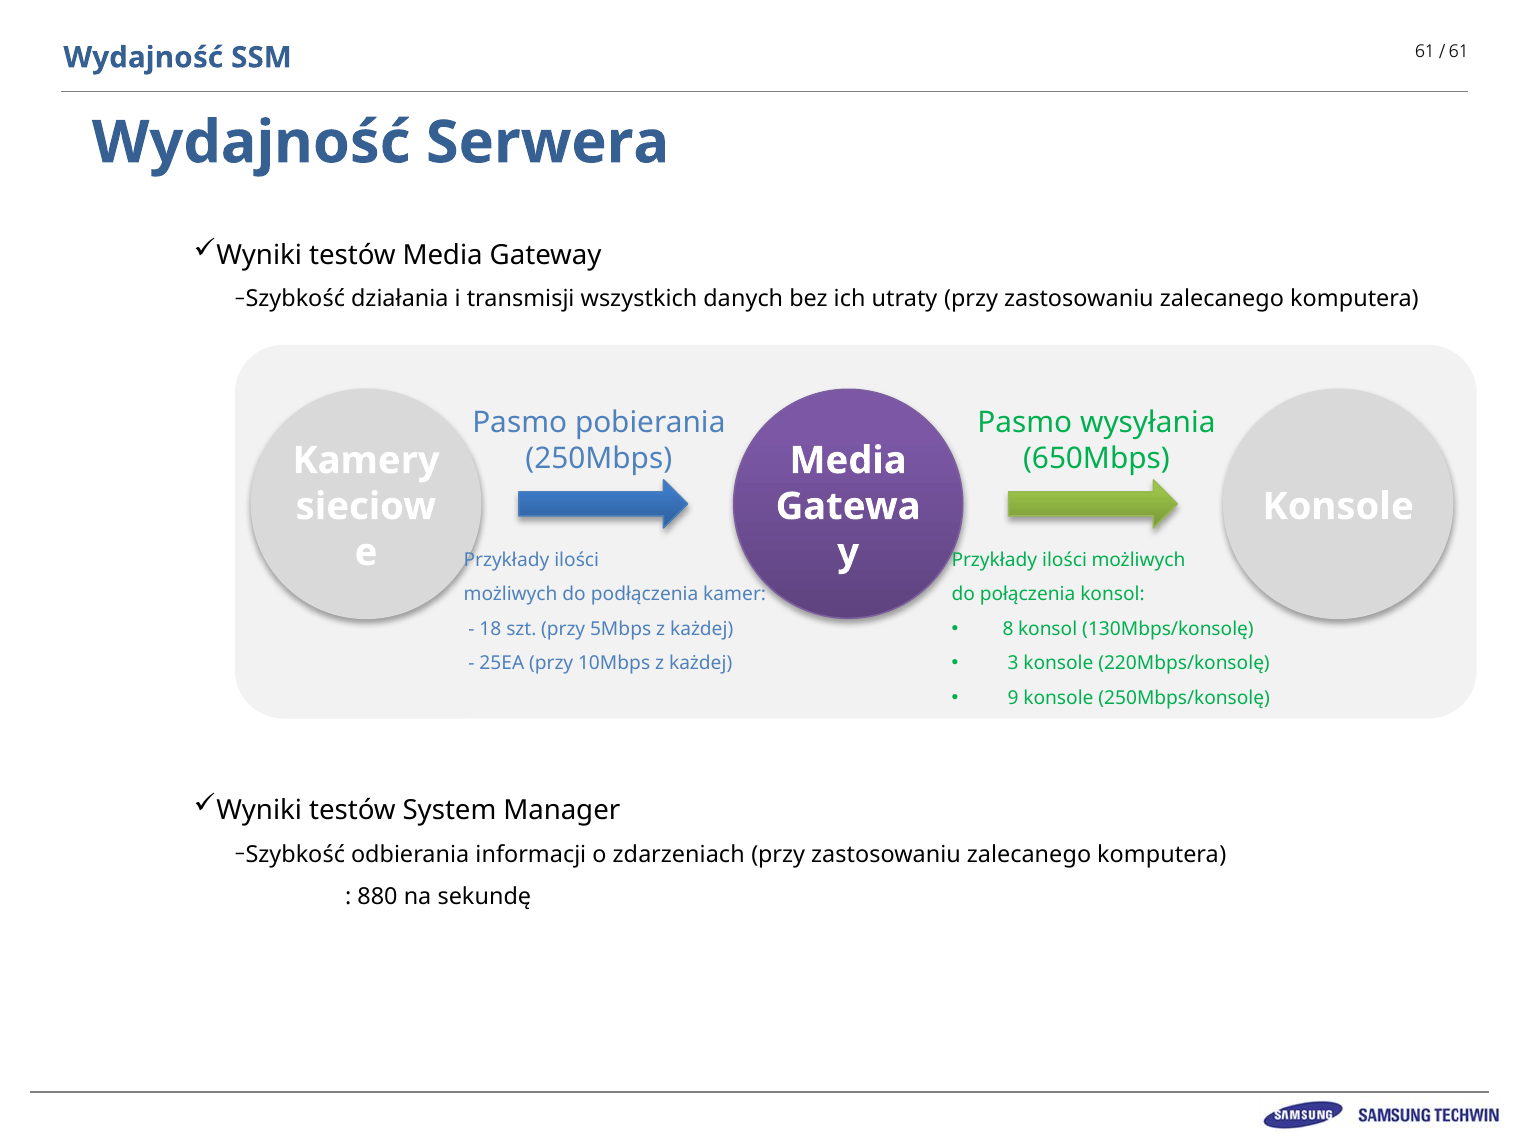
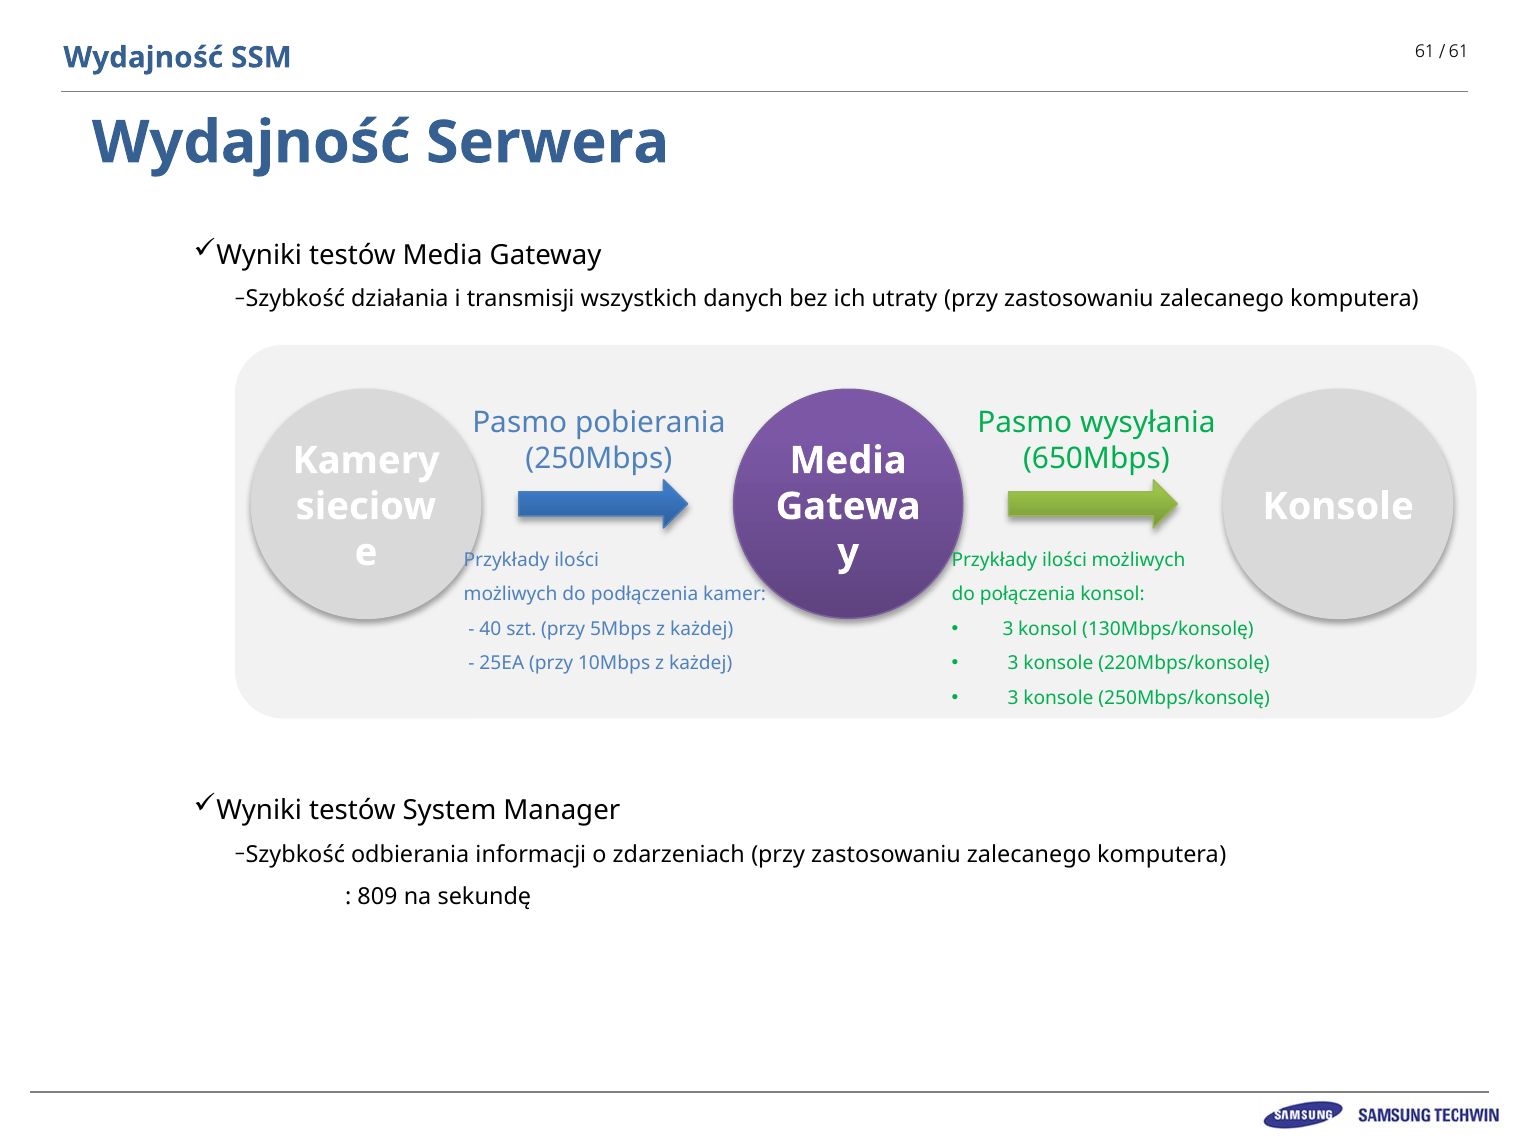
8 at (1008, 629): 8 -> 3
18: 18 -> 40
9 at (1013, 698): 9 -> 3
880: 880 -> 809
